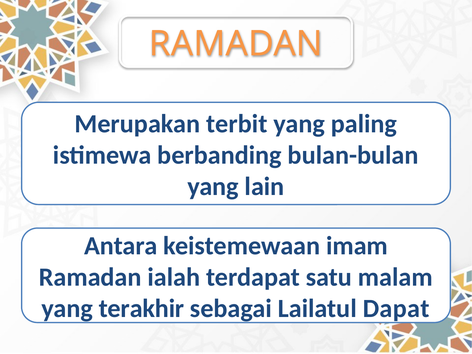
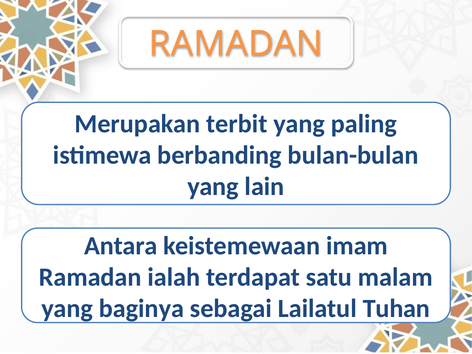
terakhir: terakhir -> baginya
Dapat: Dapat -> Tuhan
